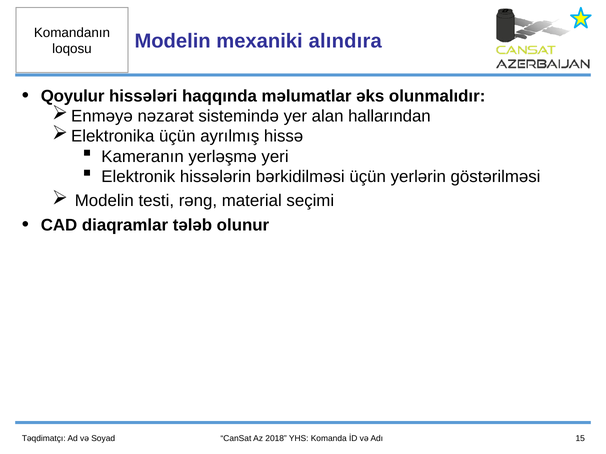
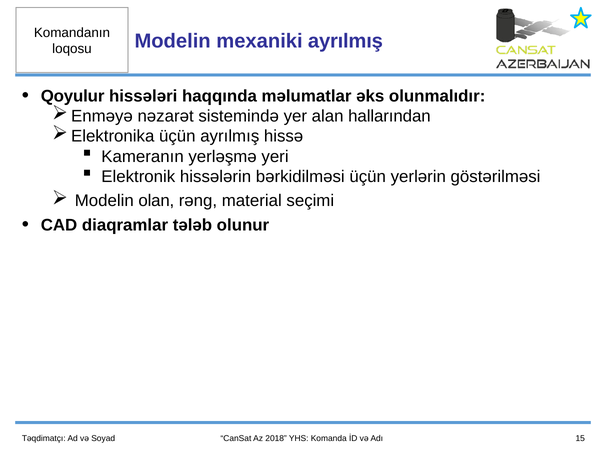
mexaniki alındıra: alındıra -> ayrılmış
testi: testi -> olan
